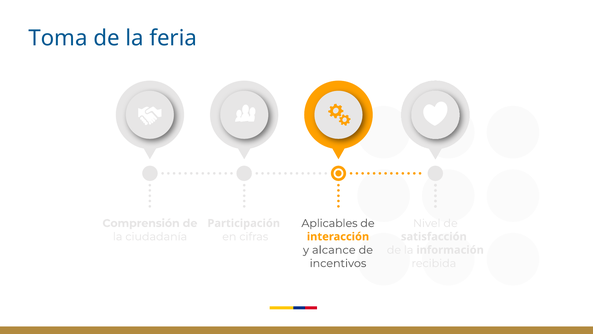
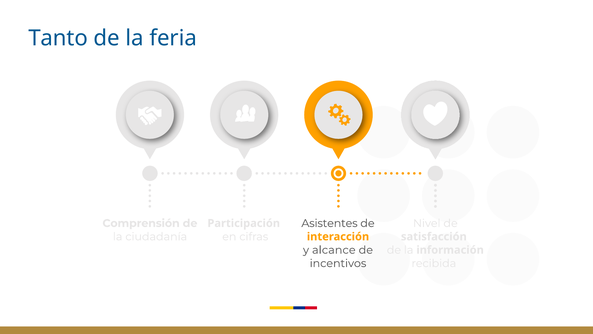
Toma: Toma -> Tanto
Aplicables: Aplicables -> Asistentes
